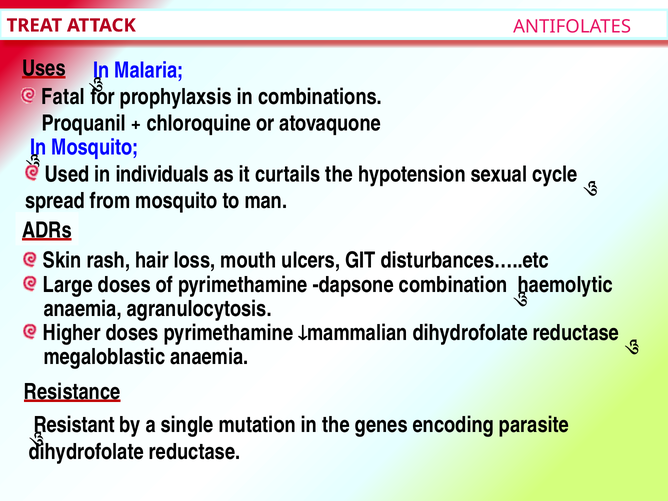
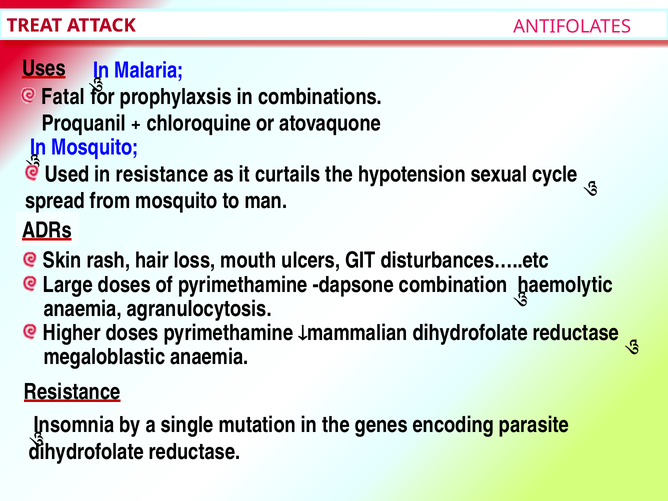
in individuals: individuals -> resistance
Resistant: Resistant -> Insomnia
